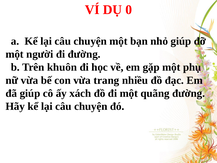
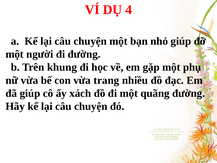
0: 0 -> 4
khuôn: khuôn -> khung
